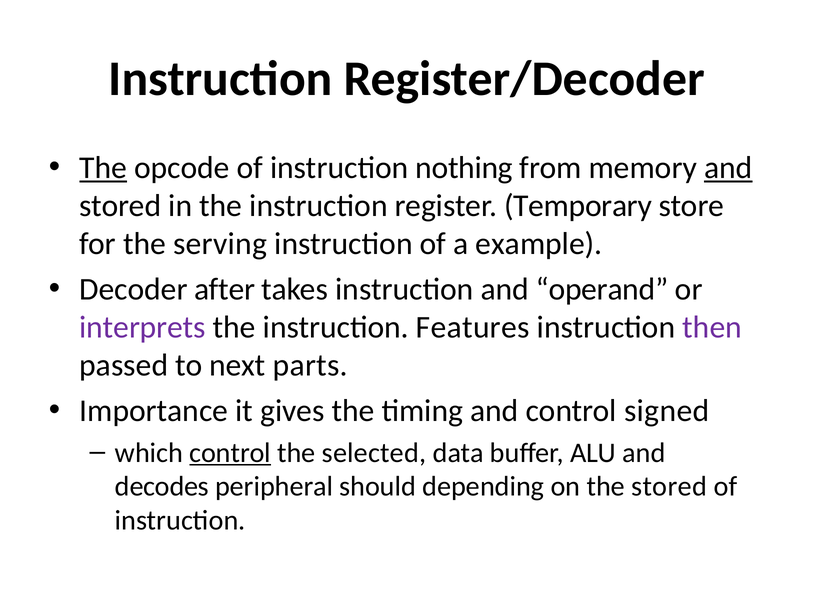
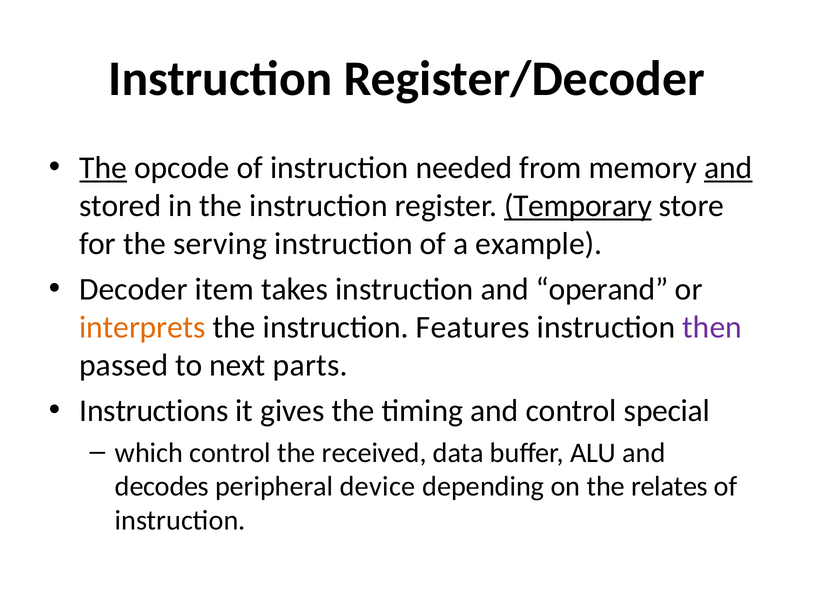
nothing: nothing -> needed
Temporary underline: none -> present
after: after -> item
interprets colour: purple -> orange
Importance: Importance -> Instructions
signed: signed -> special
control at (230, 452) underline: present -> none
selected: selected -> received
should: should -> device
the stored: stored -> relates
